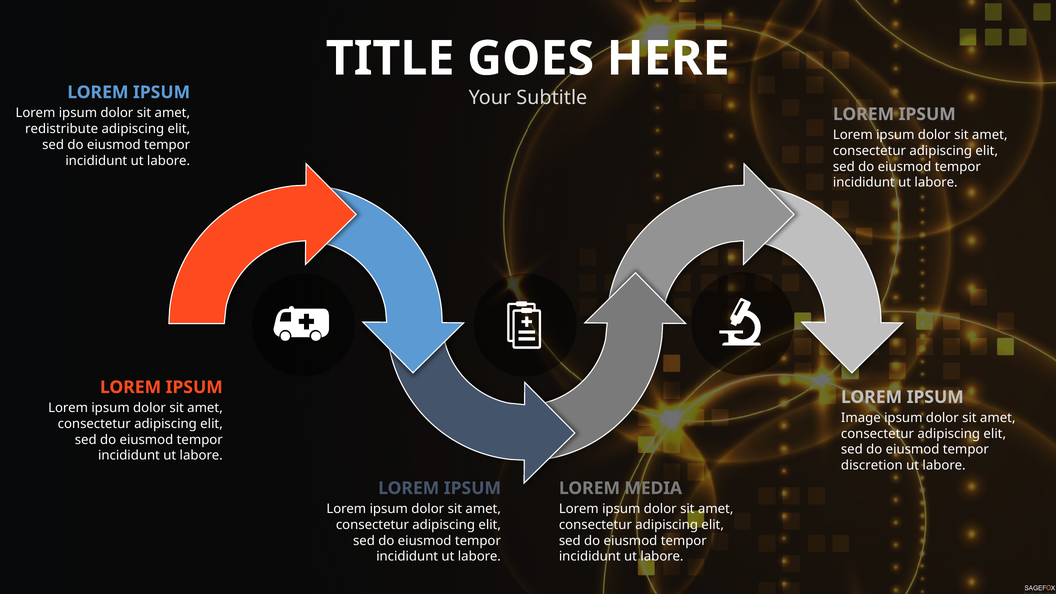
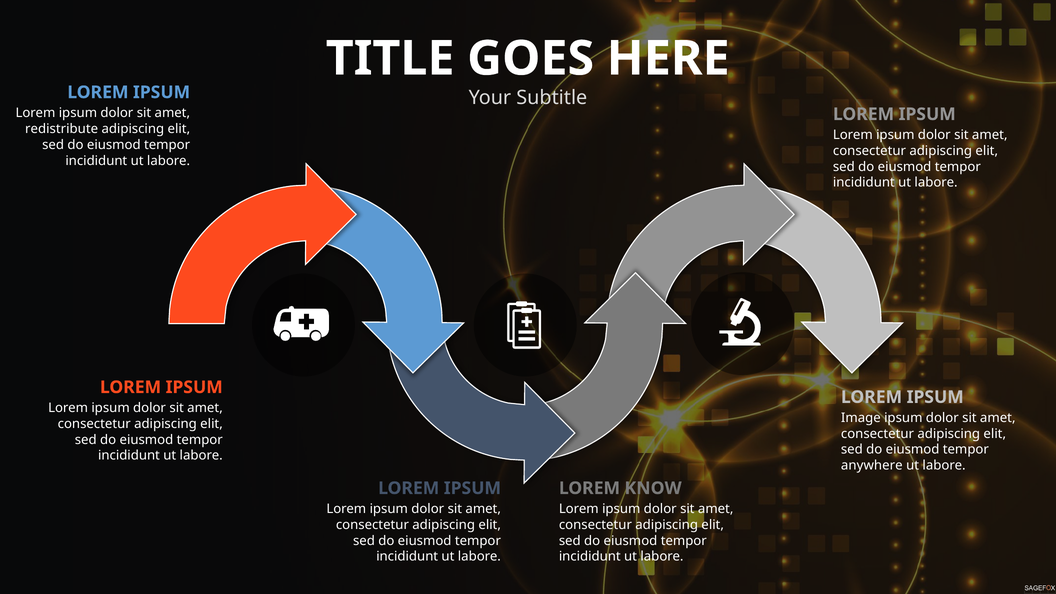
discretion: discretion -> anywhere
MEDIA: MEDIA -> KNOW
